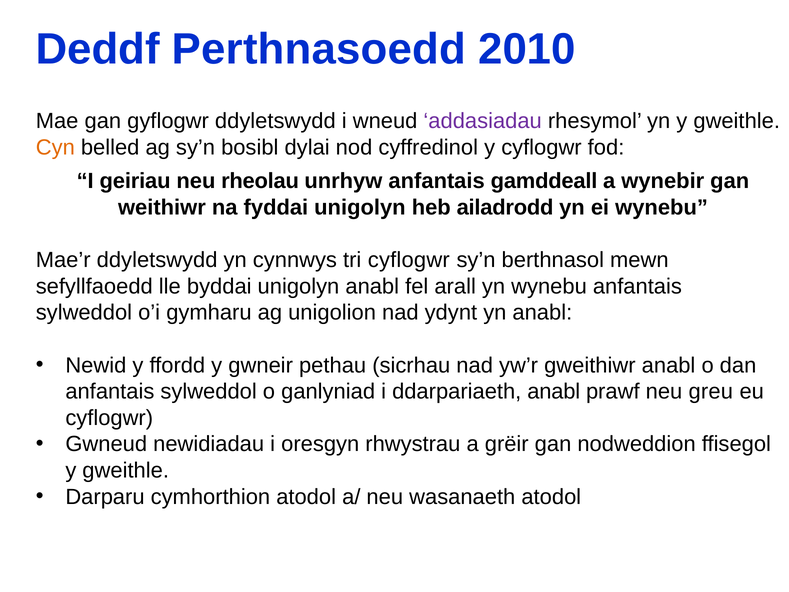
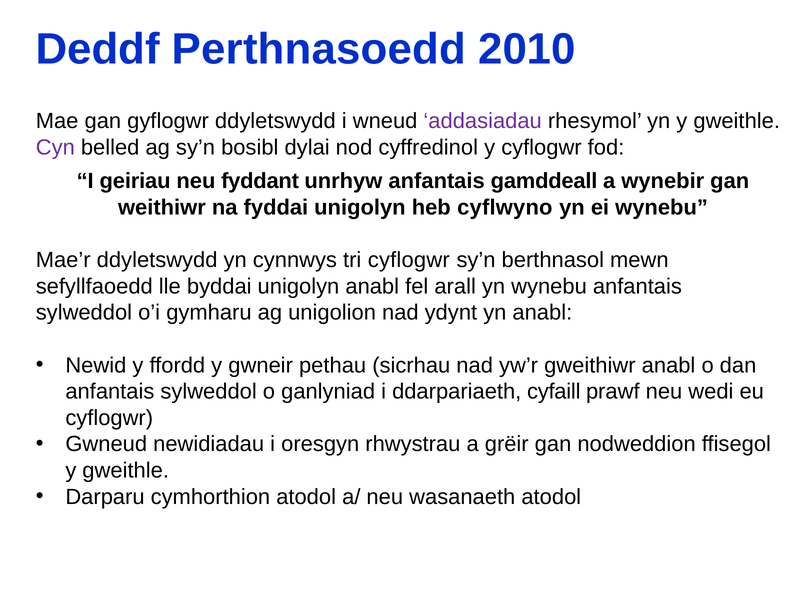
Cyn colour: orange -> purple
rheolau: rheolau -> fyddant
ailadrodd: ailadrodd -> cyflwyno
ddarpariaeth anabl: anabl -> cyfaill
greu: greu -> wedi
